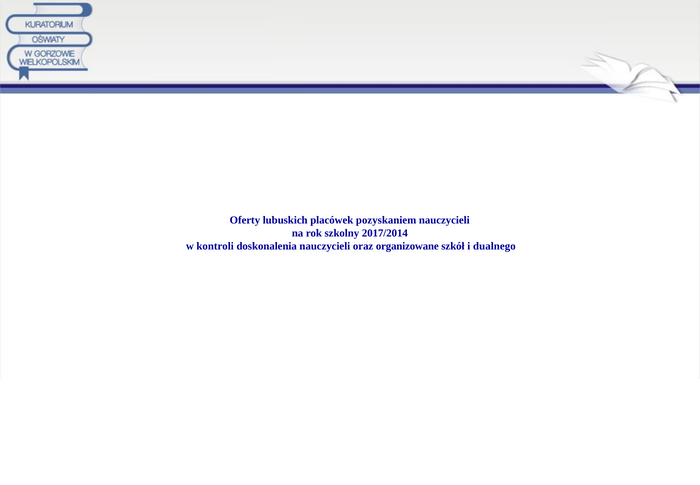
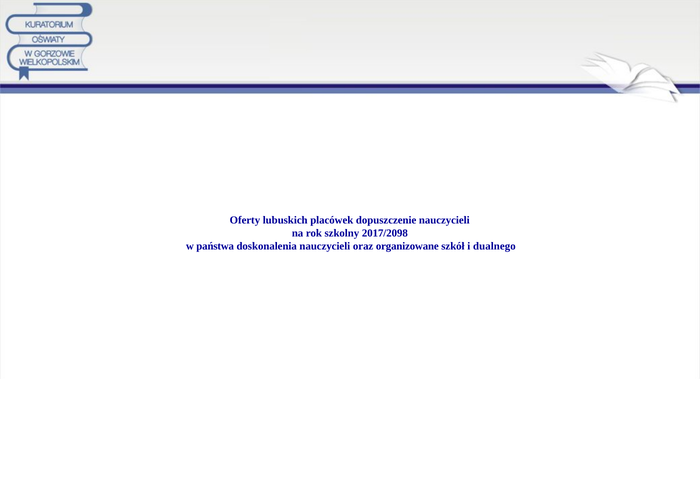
pozyskaniem: pozyskaniem -> dopuszczenie
2017/2014: 2017/2014 -> 2017/2098
kontroli: kontroli -> państwa
